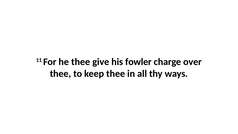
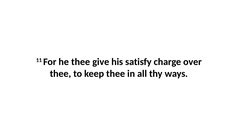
fowler: fowler -> satisfy
